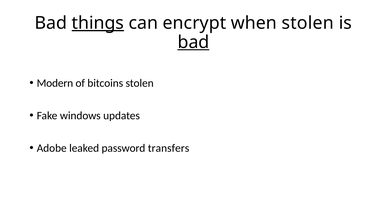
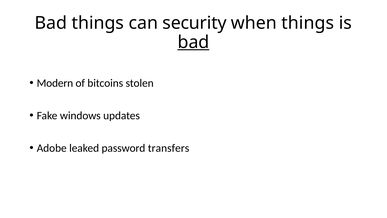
things at (98, 23) underline: present -> none
encrypt: encrypt -> security
when stolen: stolen -> things
